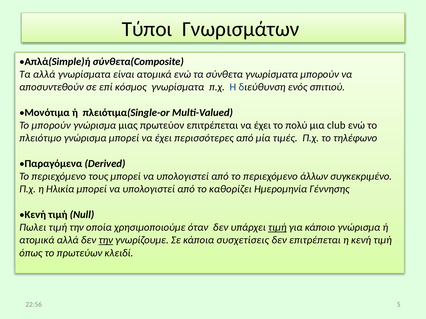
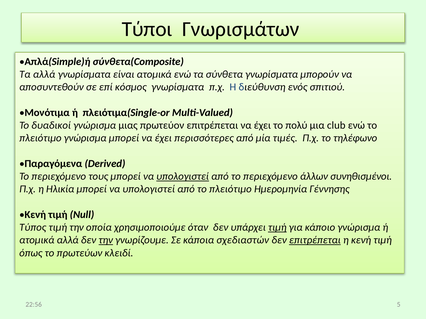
Το μπορούν: μπορούν -> δυαδικοί
υπολογιστεί at (183, 177) underline: none -> present
συγκεκριμένο: συγκεκριμένο -> συνηθισμένοι
από το καθορίζει: καθορίζει -> πλειότιμο
Πωλει: Πωλει -> Τύπος
συσχετίσεις: συσχετίσεις -> σχεδιαστών
επιτρέπεται at (315, 241) underline: none -> present
